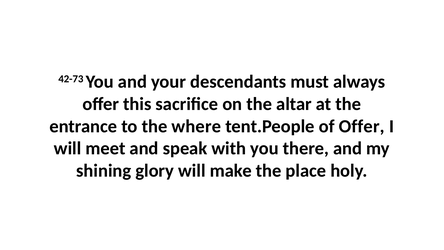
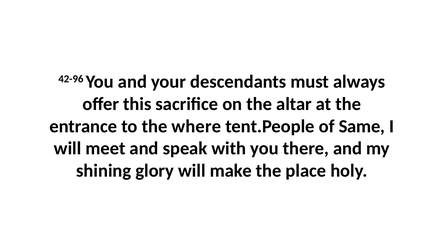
42-73: 42-73 -> 42-96
of Offer: Offer -> Same
